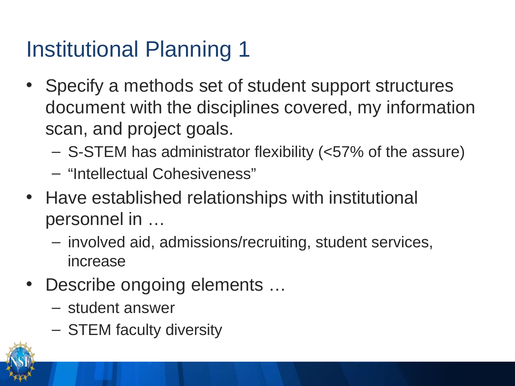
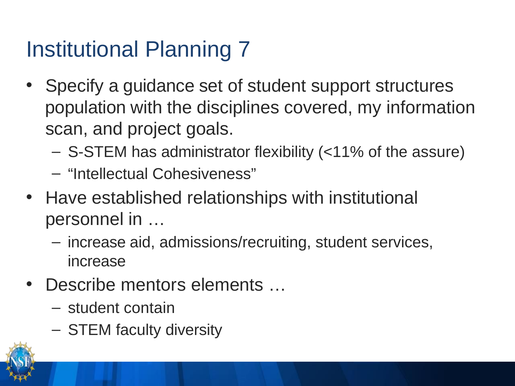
1: 1 -> 7
methods: methods -> guidance
document: document -> population
<57%: <57% -> <11%
involved at (97, 242): involved -> increase
ongoing: ongoing -> mentors
answer: answer -> contain
